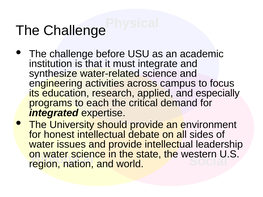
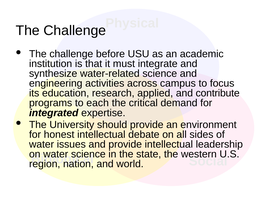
especially: especially -> contribute
